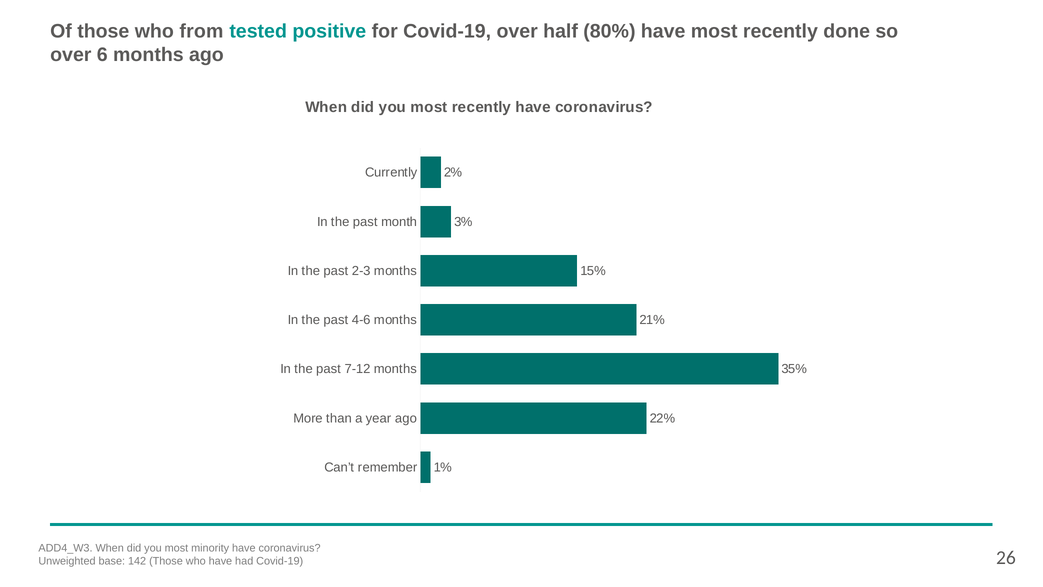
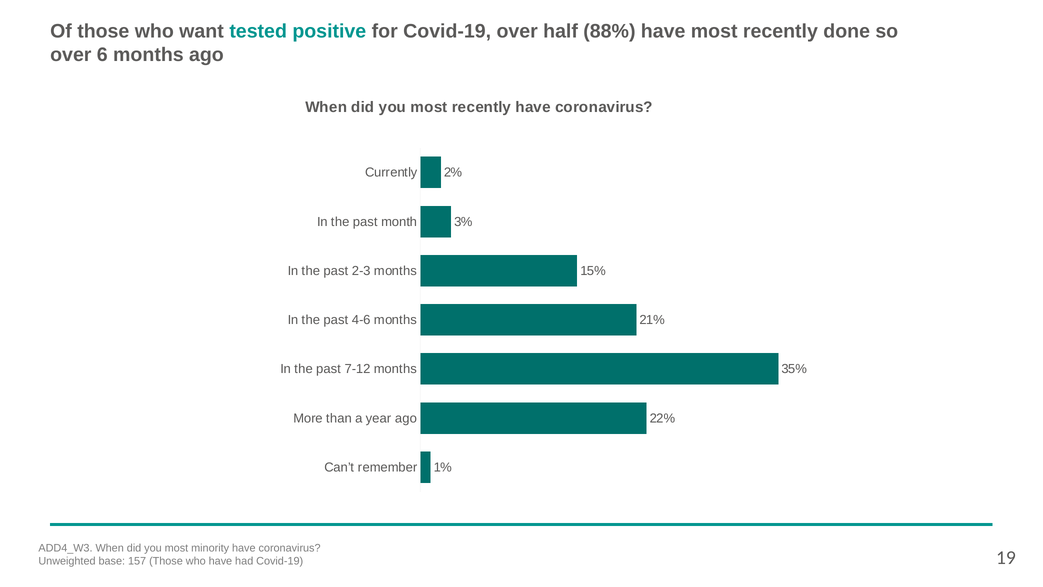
from: from -> want
80%: 80% -> 88%
142: 142 -> 157
26: 26 -> 19
